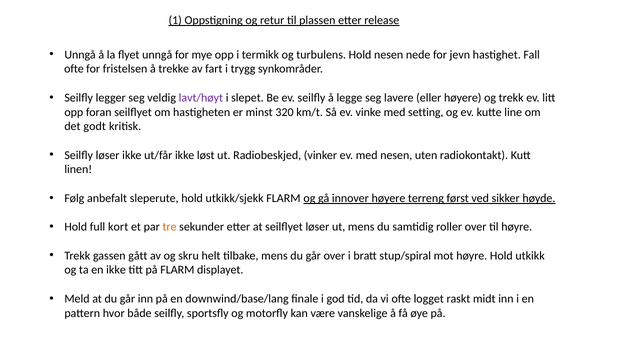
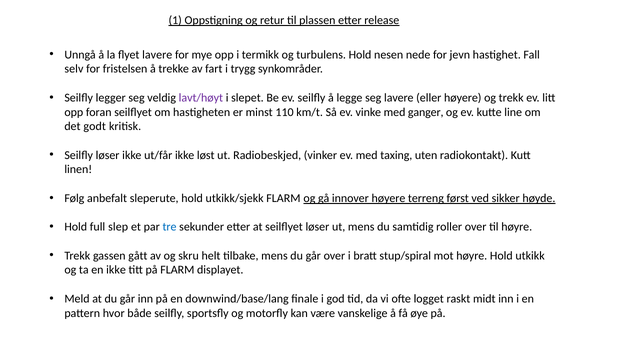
flyet unngå: unngå -> lavere
ofte at (74, 69): ofte -> selv
320: 320 -> 110
setting: setting -> ganger
med nesen: nesen -> taxing
kort: kort -> slep
tre colour: orange -> blue
